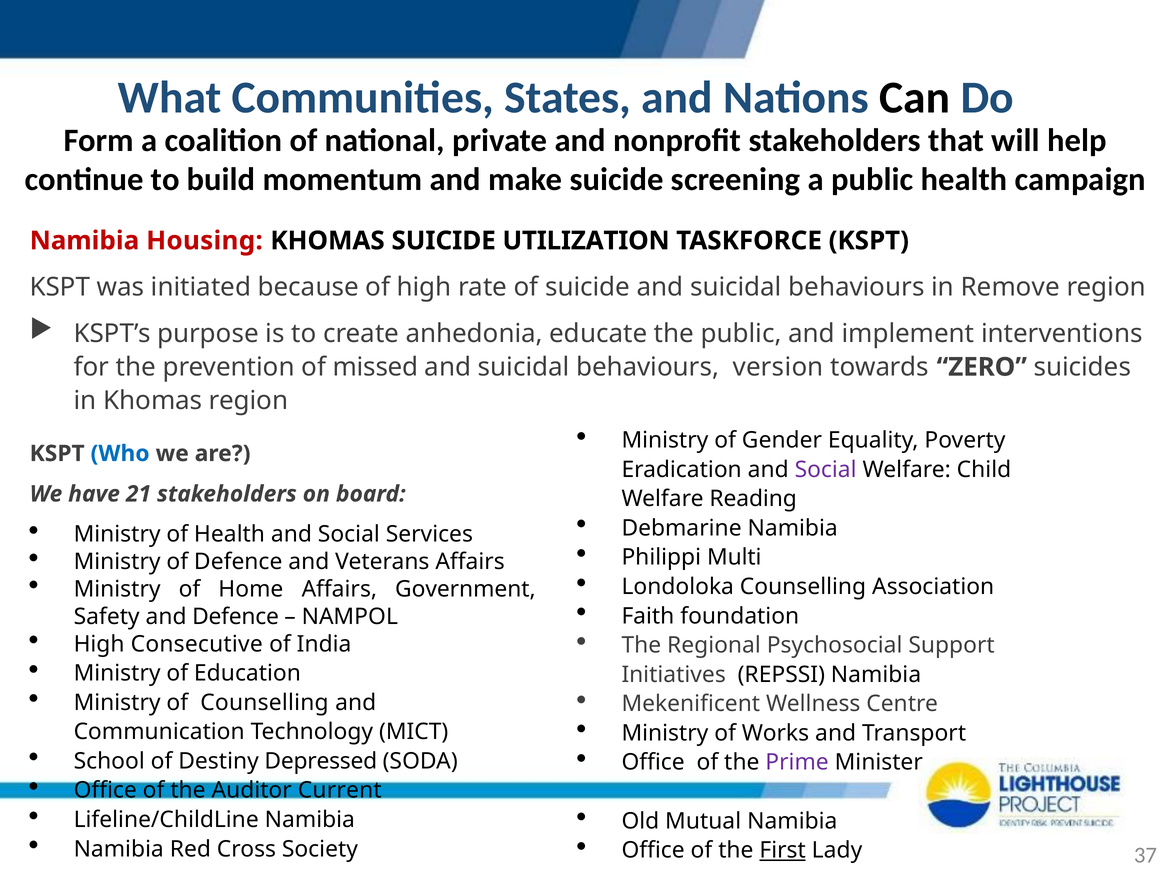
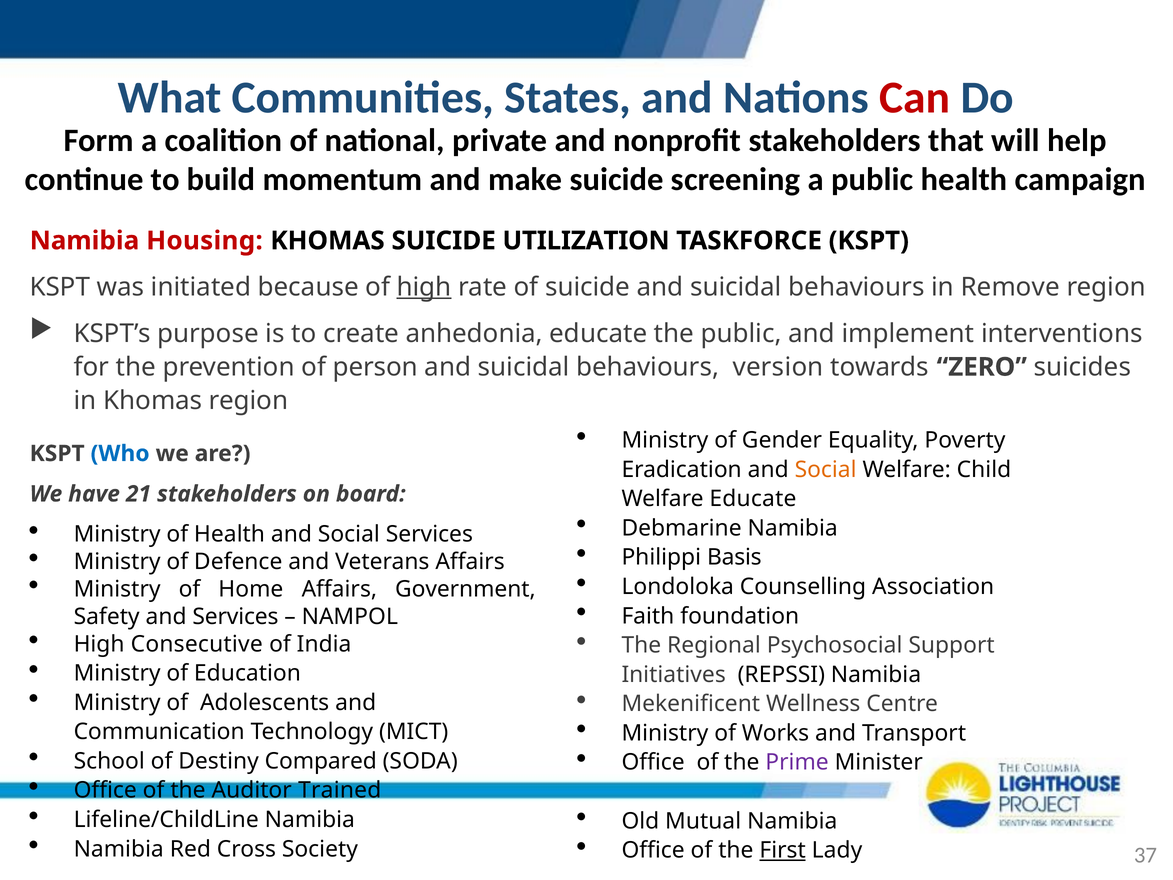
Can colour: black -> red
high at (424, 287) underline: none -> present
missed: missed -> person
Social at (826, 469) colour: purple -> orange
Welfare Reading: Reading -> Educate
Multi: Multi -> Basis
and Defence: Defence -> Services
of Counselling: Counselling -> Adolescents
Depressed: Depressed -> Compared
Current: Current -> Trained
